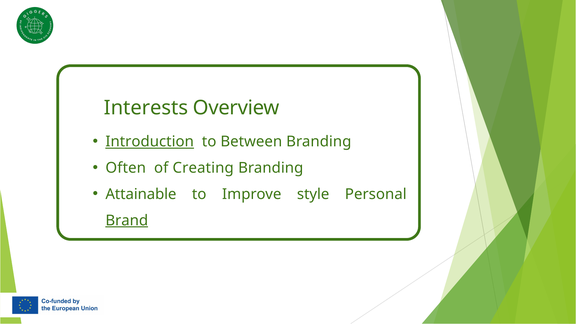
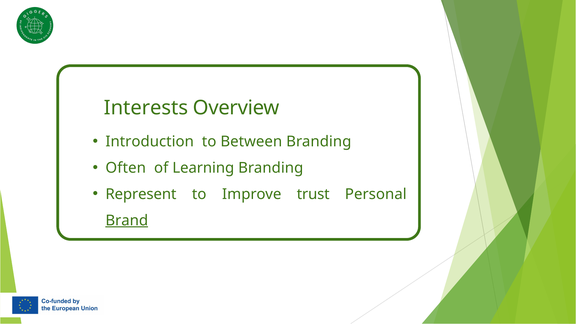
Introduction underline: present -> none
Creating: Creating -> Learning
Attainable: Attainable -> Represent
style: style -> trust
